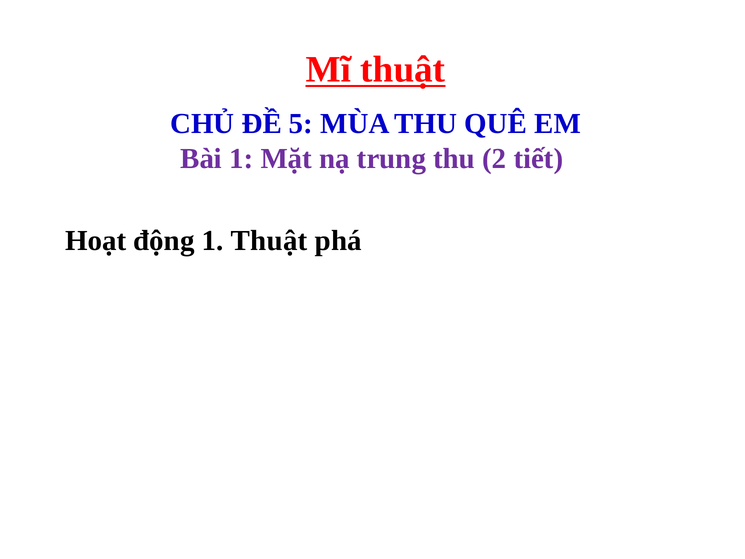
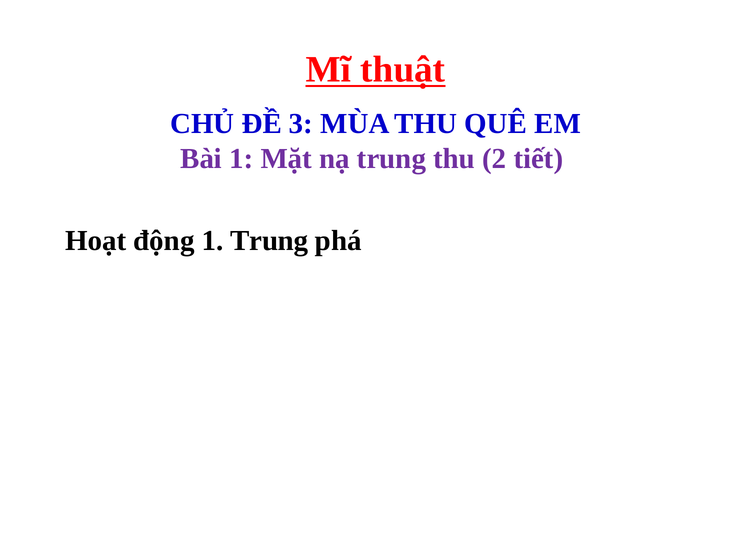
5: 5 -> 3
1 Thuật: Thuật -> Trung
